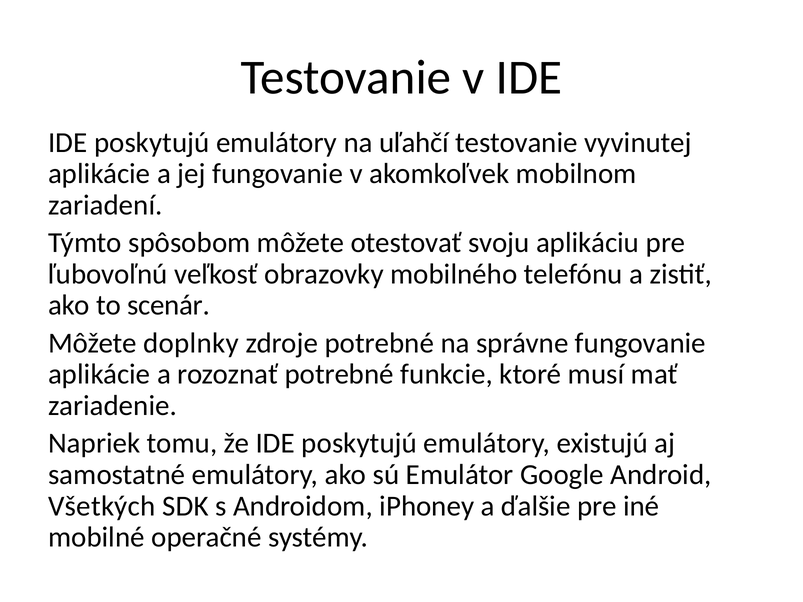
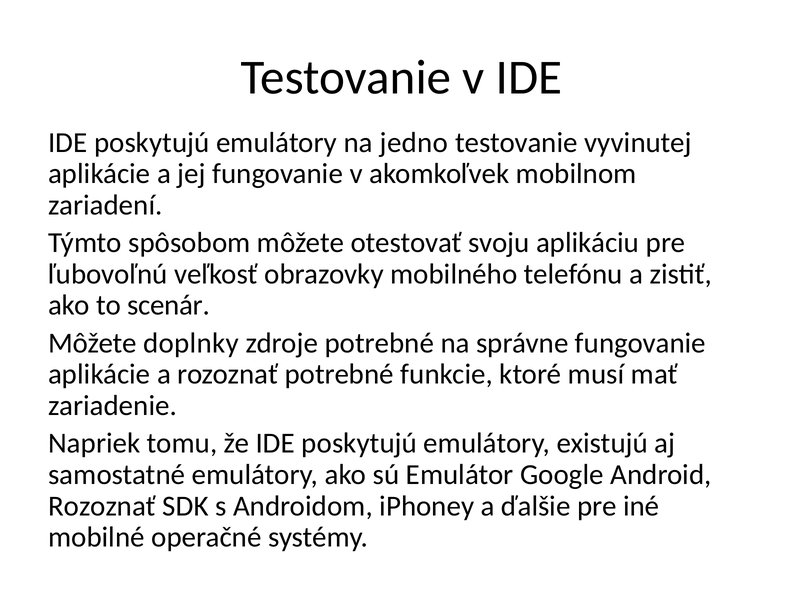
uľahčí: uľahčí -> jedno
Všetkých at (102, 506): Všetkých -> Rozoznať
